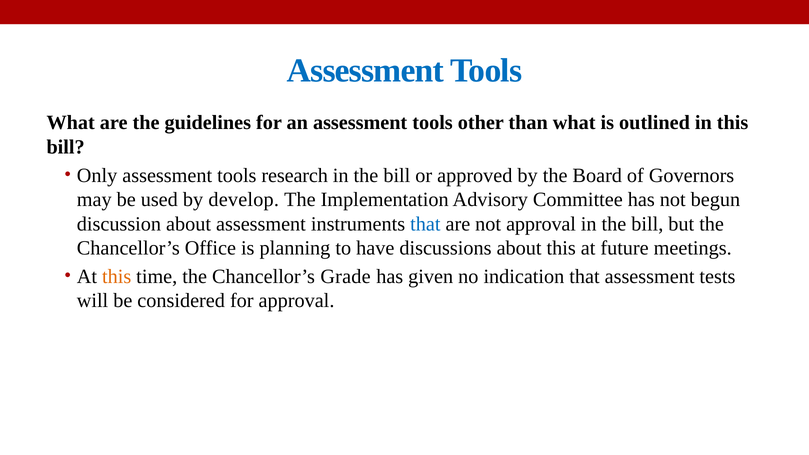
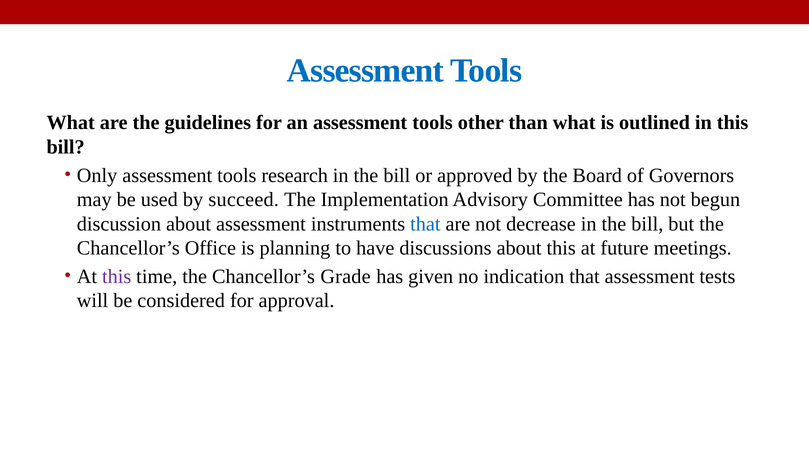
develop: develop -> succeed
not approval: approval -> decrease
this at (117, 276) colour: orange -> purple
